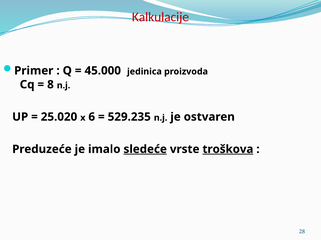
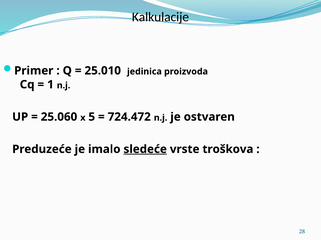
Kalkulacije colour: red -> black
45.000: 45.000 -> 25.010
8: 8 -> 1
25.020: 25.020 -> 25.060
6: 6 -> 5
529.235: 529.235 -> 724.472
troškova underline: present -> none
